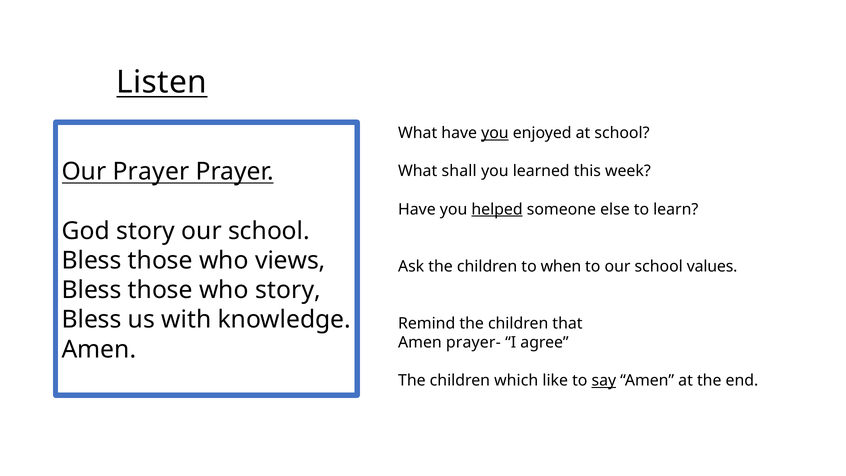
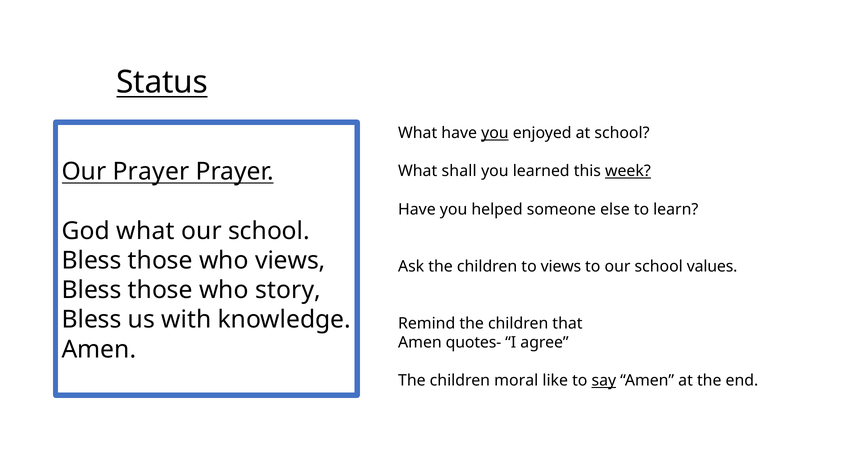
Listen: Listen -> Status
week underline: none -> present
helped underline: present -> none
God story: story -> what
to when: when -> views
prayer-: prayer- -> quotes-
which: which -> moral
